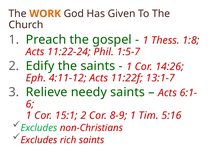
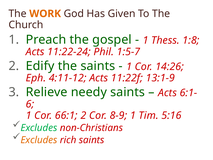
13:1-7: 13:1-7 -> 13:1-9
15:1: 15:1 -> 66:1
Excludes at (39, 140) colour: red -> orange
